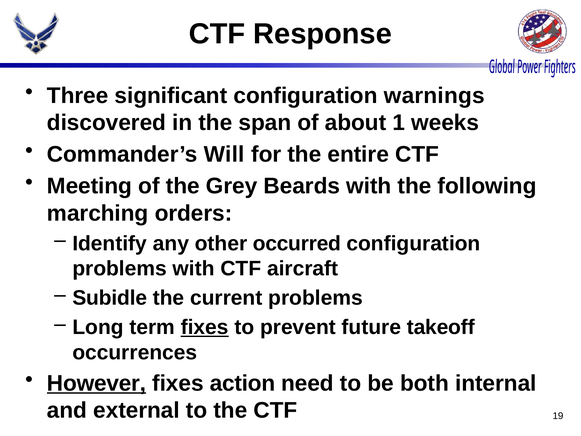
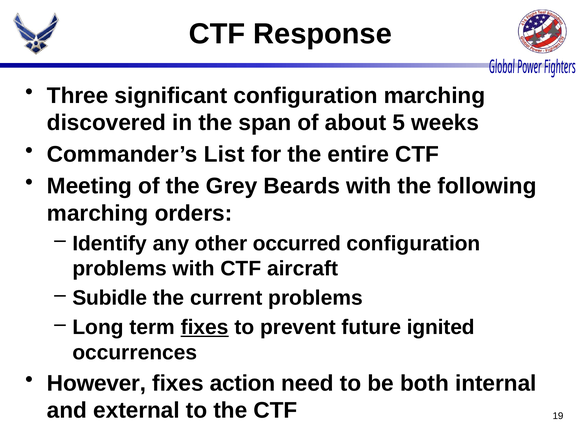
configuration warnings: warnings -> marching
1: 1 -> 5
Will: Will -> List
takeoff: takeoff -> ignited
However underline: present -> none
